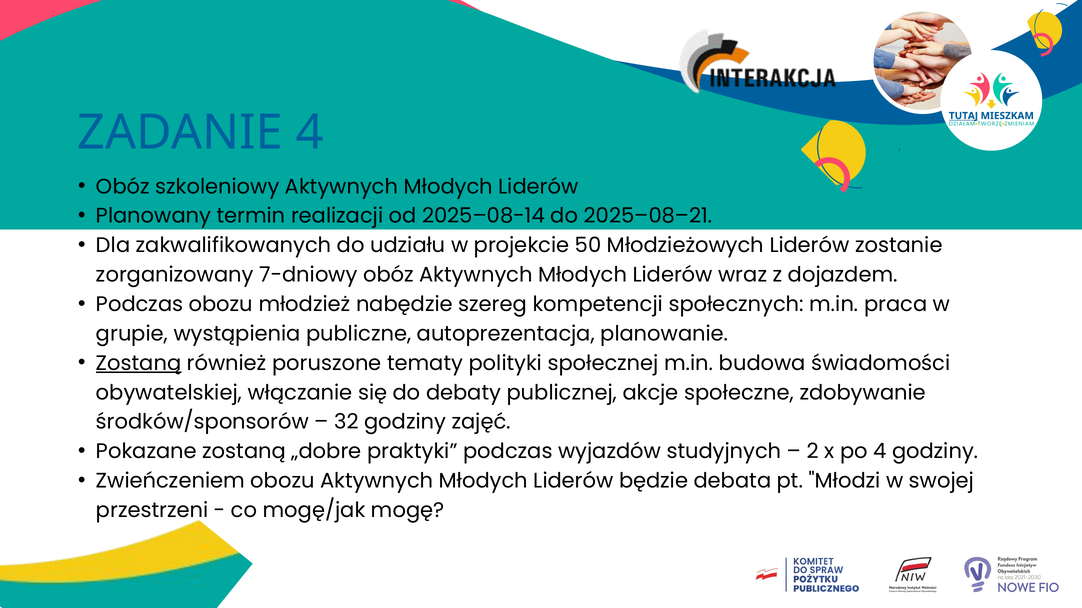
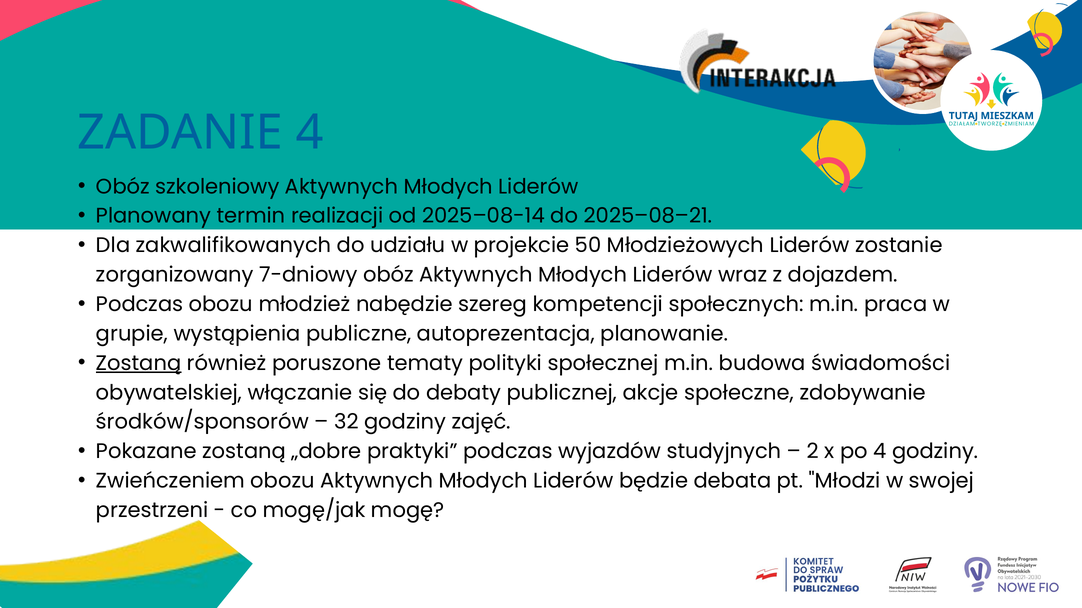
TUTAJ underline: present -> none
